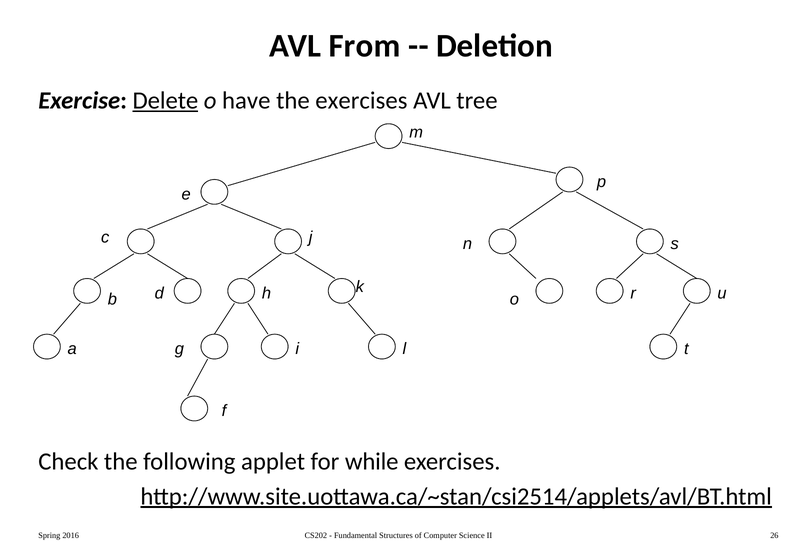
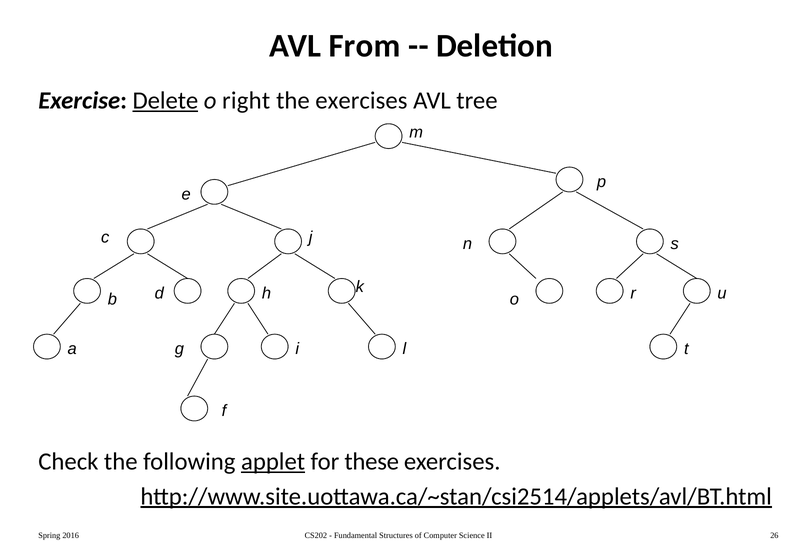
have: have -> right
applet underline: none -> present
while: while -> these
